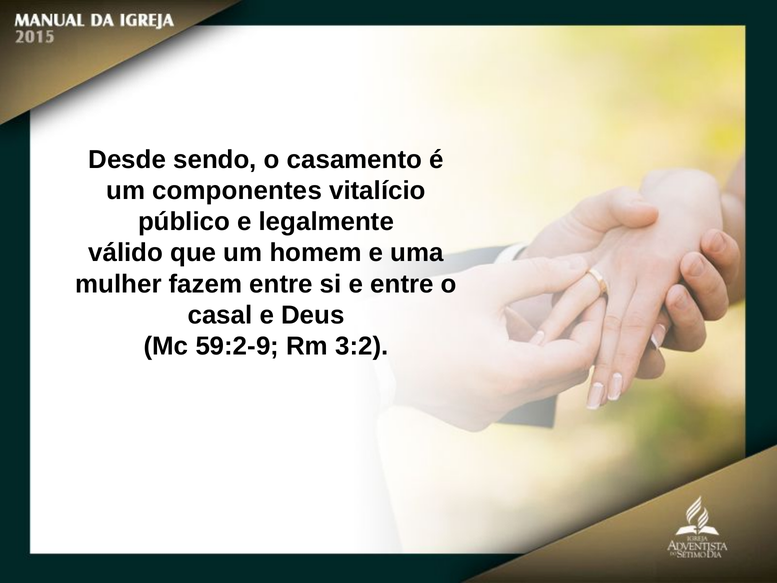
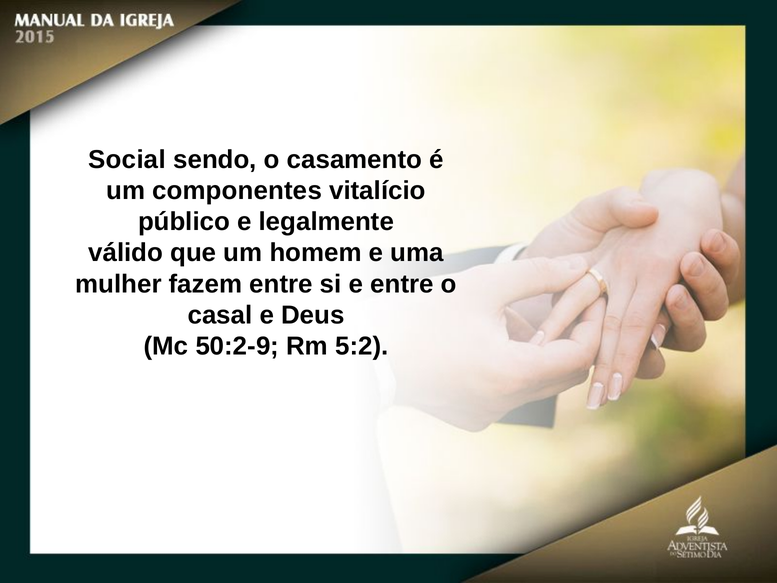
Desde: Desde -> Social
59:2-9: 59:2-9 -> 50:2-9
3:2: 3:2 -> 5:2
